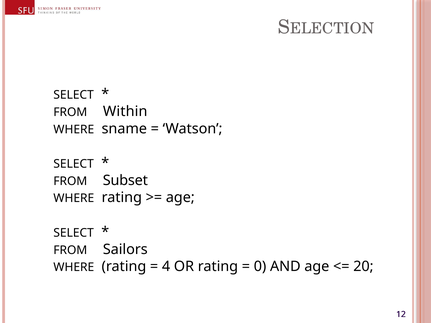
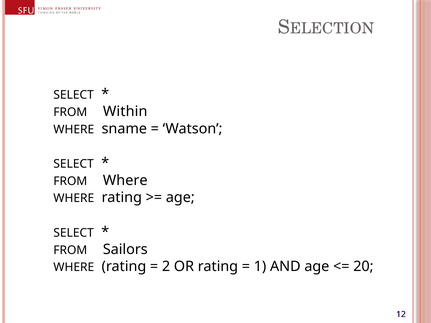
FROM Subset: Subset -> Where
4: 4 -> 2
0: 0 -> 1
